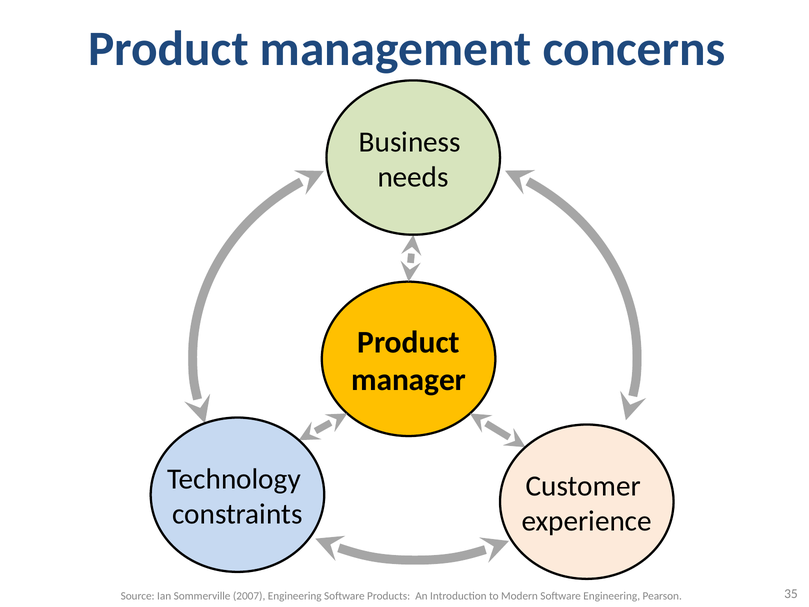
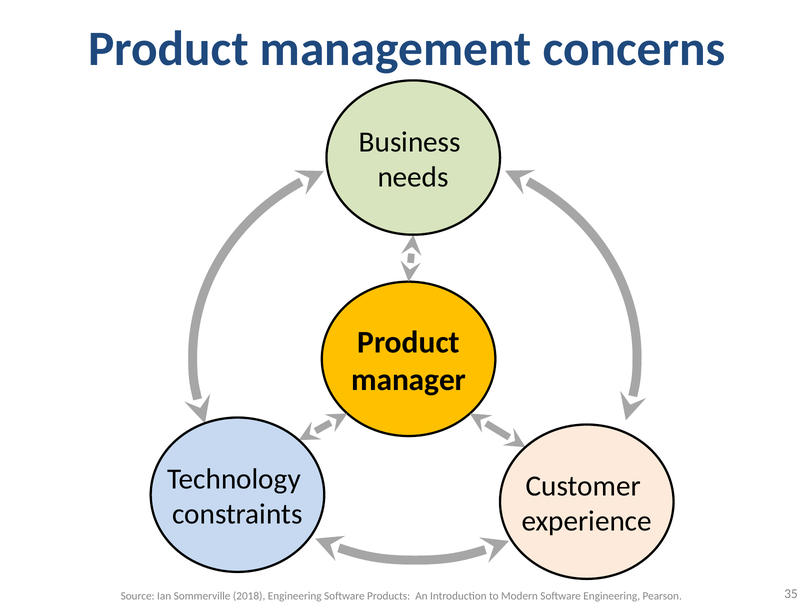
2007: 2007 -> 2018
